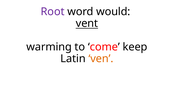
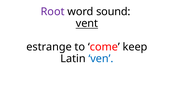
would: would -> sound
warming: warming -> estrange
ven colour: orange -> blue
